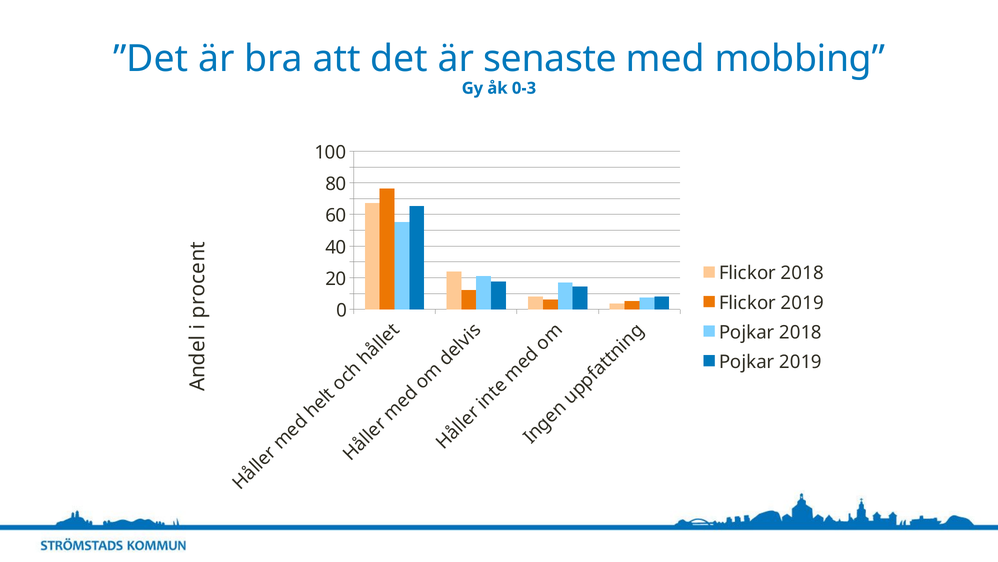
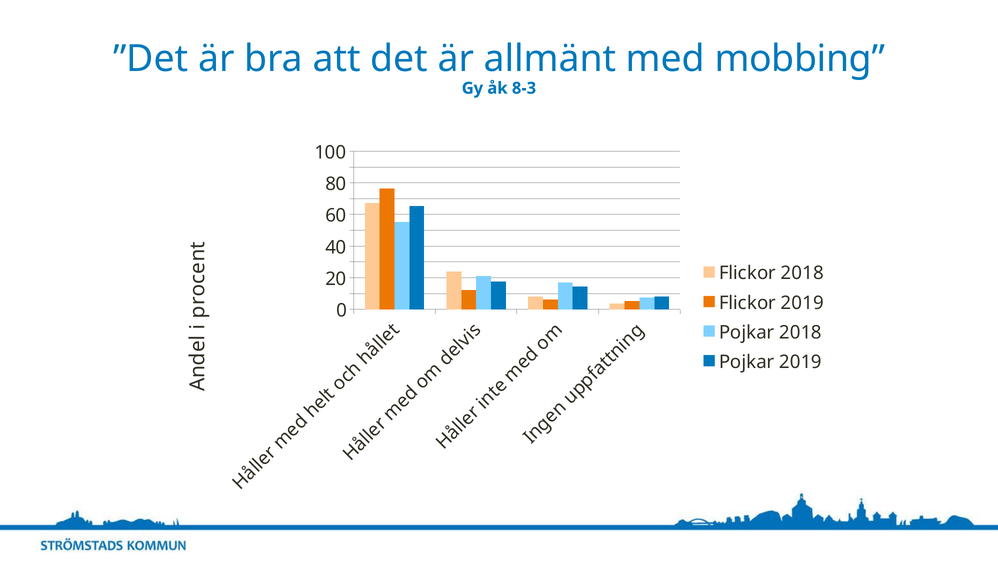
senaste: senaste -> allmänt
0-3: 0-3 -> 8-3
